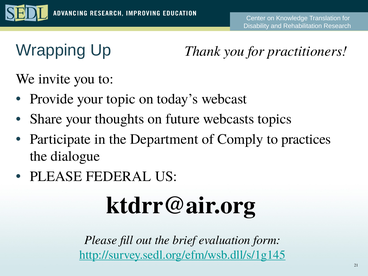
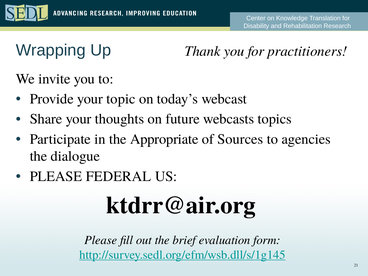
Department: Department -> Appropriate
Comply: Comply -> Sources
practices: practices -> agencies
